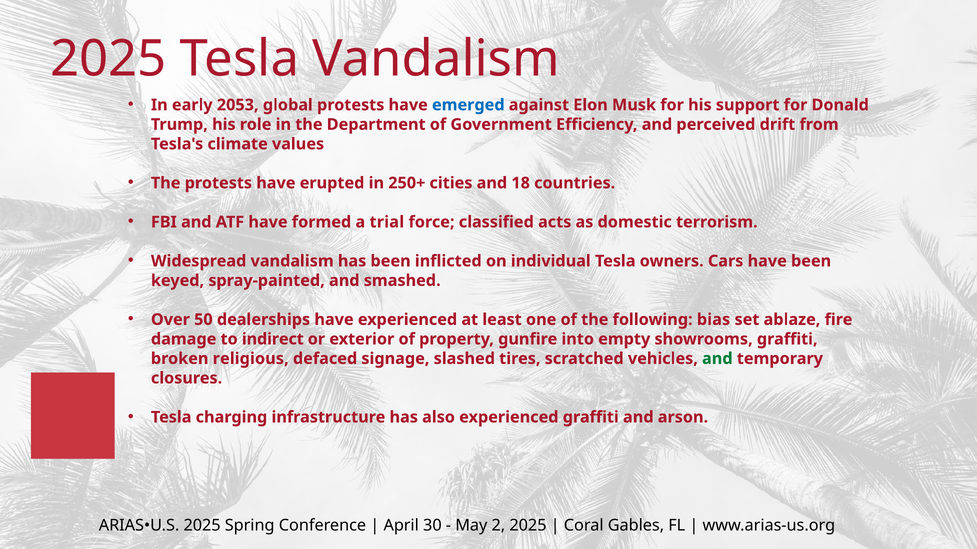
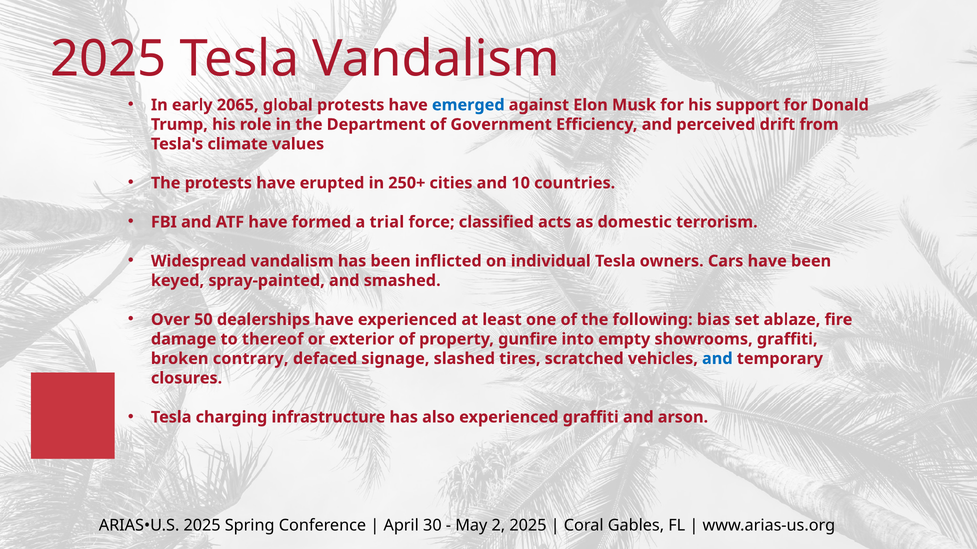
2053: 2053 -> 2065
18: 18 -> 10
indirect: indirect -> thereof
religious: religious -> contrary
and at (717, 359) colour: green -> blue
